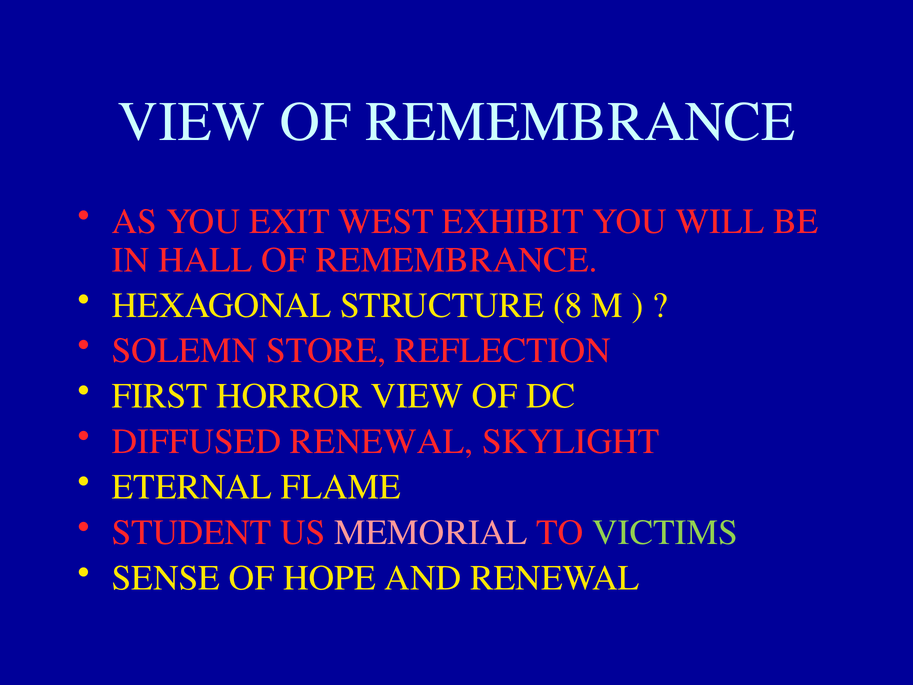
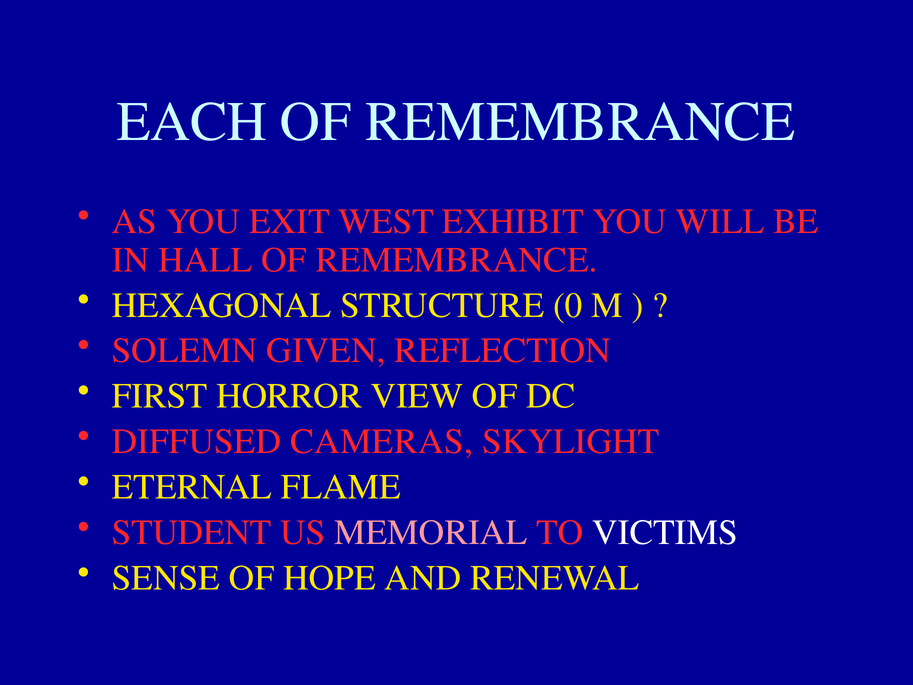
VIEW at (191, 122): VIEW -> EACH
8: 8 -> 0
STORE: STORE -> GIVEN
DIFFUSED RENEWAL: RENEWAL -> CAMERAS
VICTIMS colour: light green -> white
